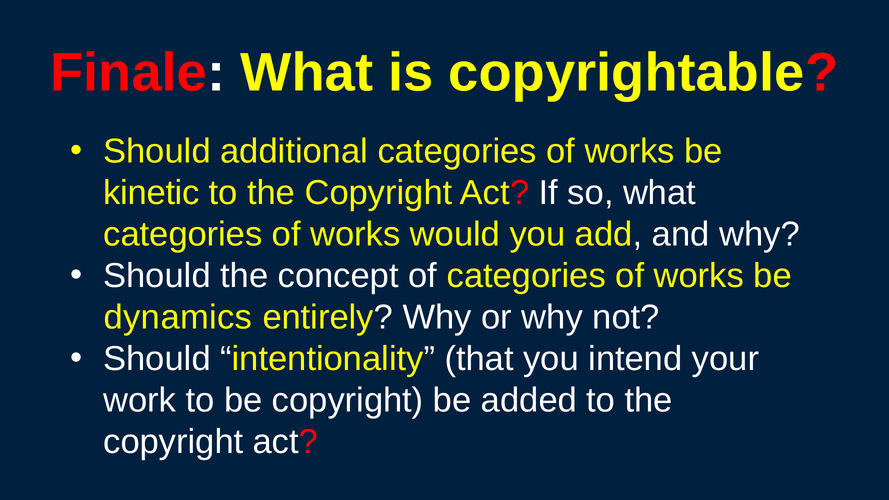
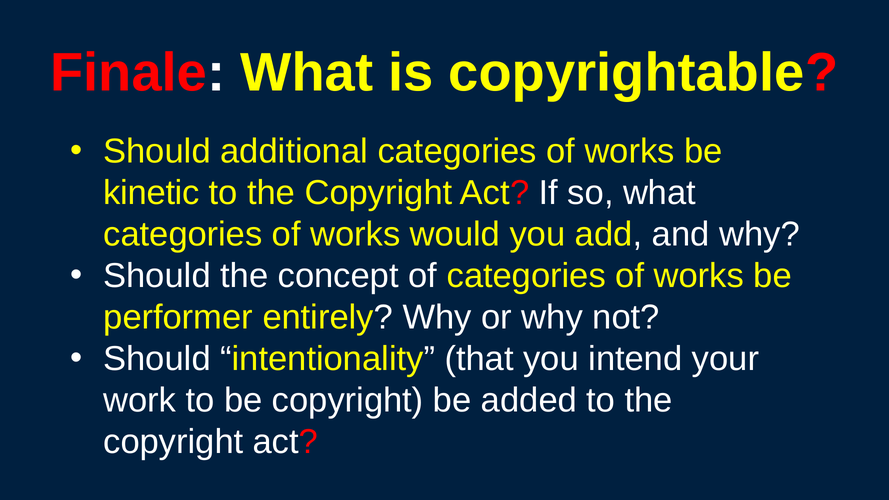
dynamics: dynamics -> performer
